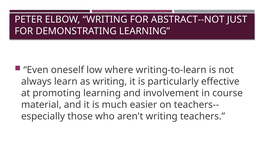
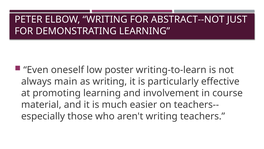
where: where -> poster
learn: learn -> main
